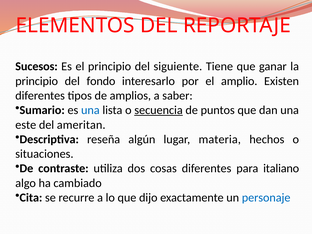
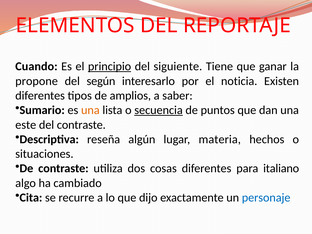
Sucesos: Sucesos -> Cuando
principio at (110, 66) underline: none -> present
principio at (37, 81): principio -> propone
fondo: fondo -> según
amplio: amplio -> noticia
una at (90, 110) colour: blue -> orange
del ameritan: ameritan -> contraste
